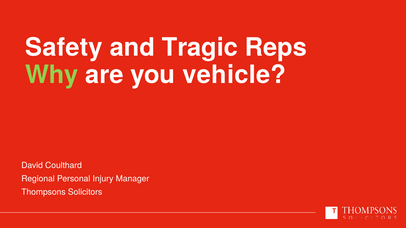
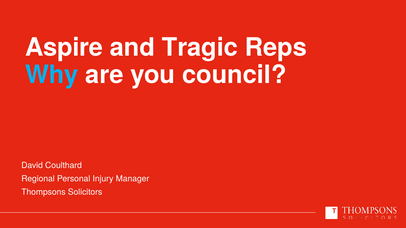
Safety: Safety -> Aspire
Why colour: light green -> light blue
vehicle: vehicle -> council
